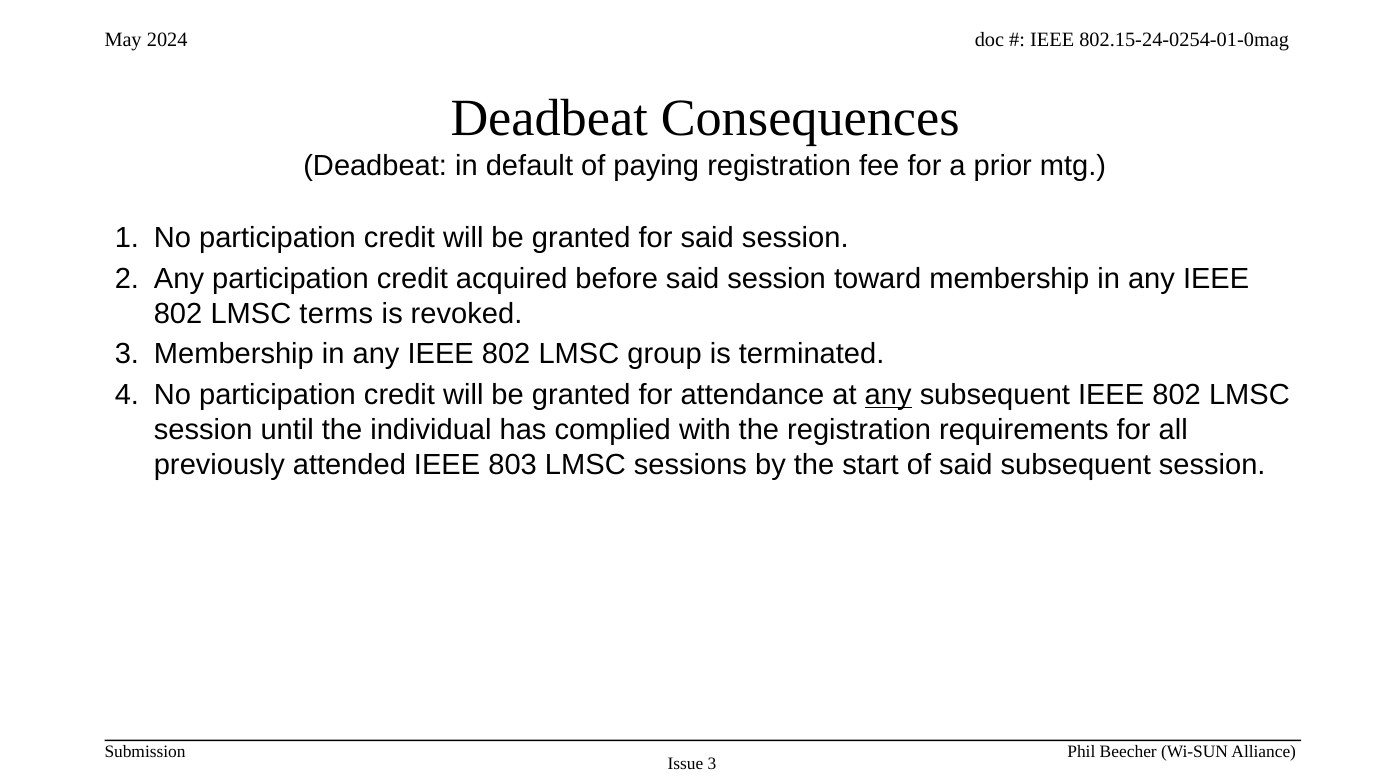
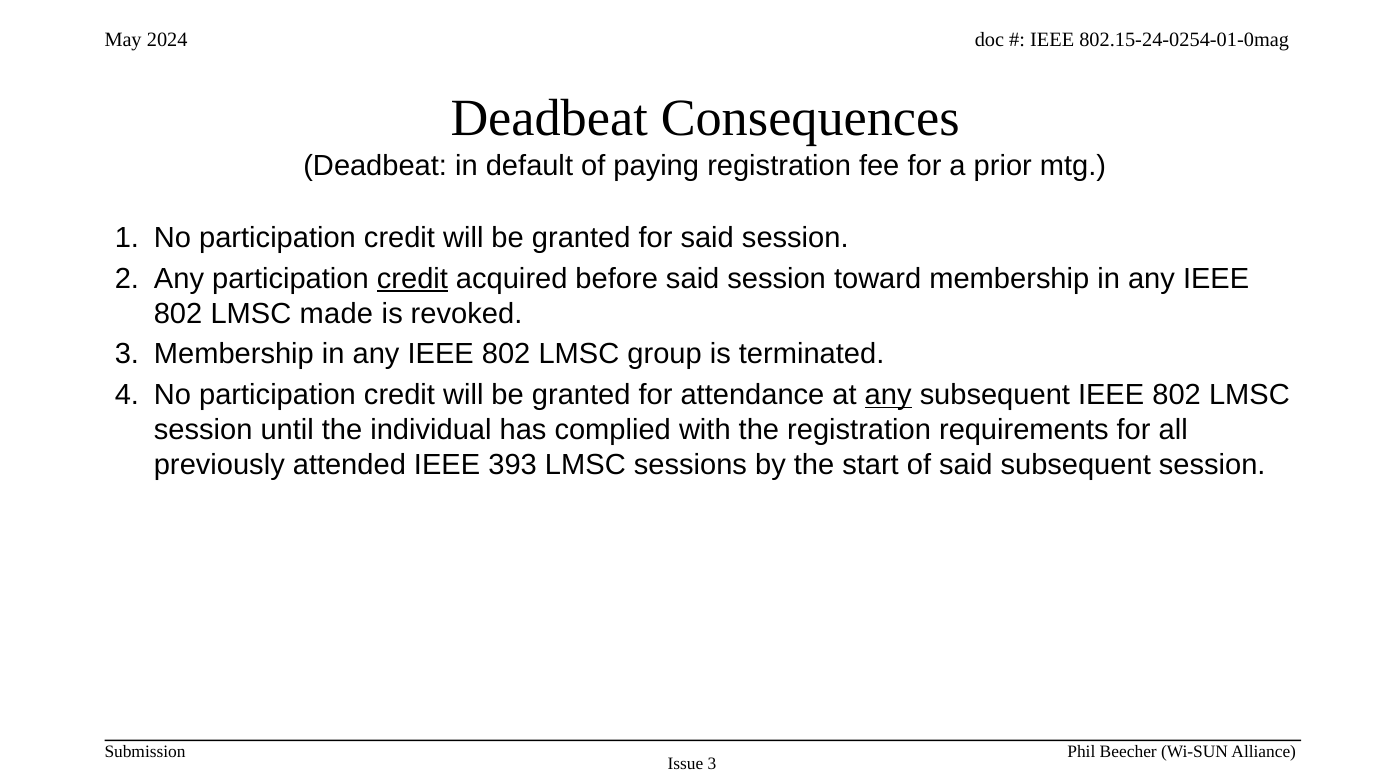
credit at (412, 279) underline: none -> present
terms: terms -> made
803: 803 -> 393
